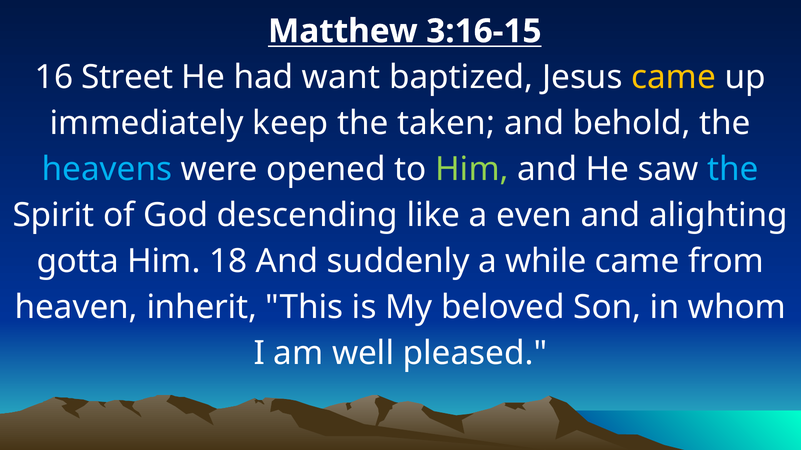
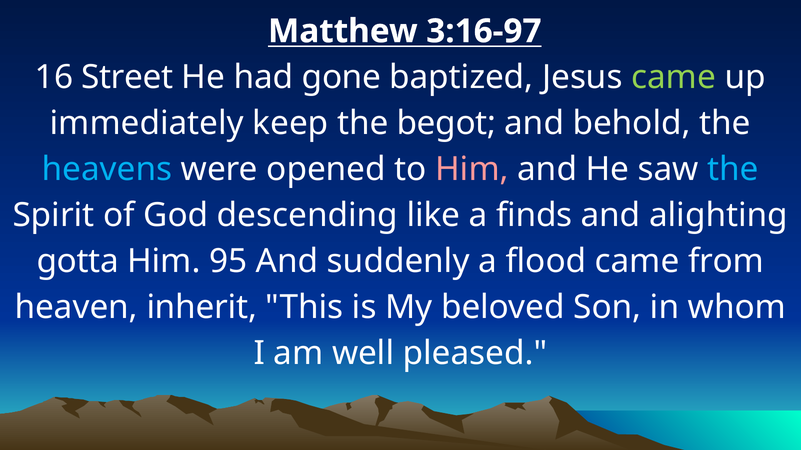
3:16-15: 3:16-15 -> 3:16-97
want: want -> gone
came at (674, 77) colour: yellow -> light green
taken: taken -> begot
Him at (472, 169) colour: light green -> pink
even: even -> finds
18: 18 -> 95
while: while -> flood
